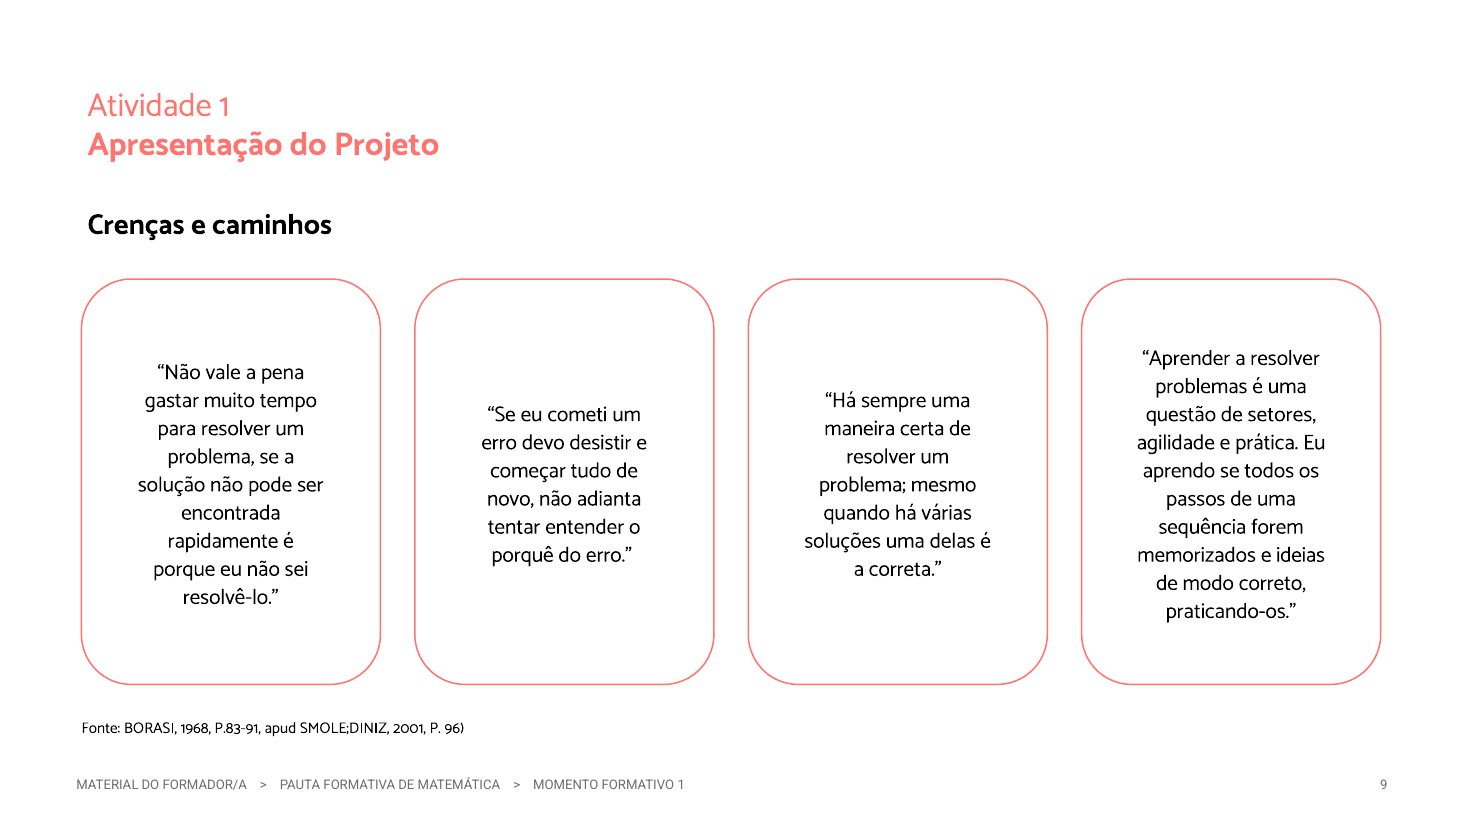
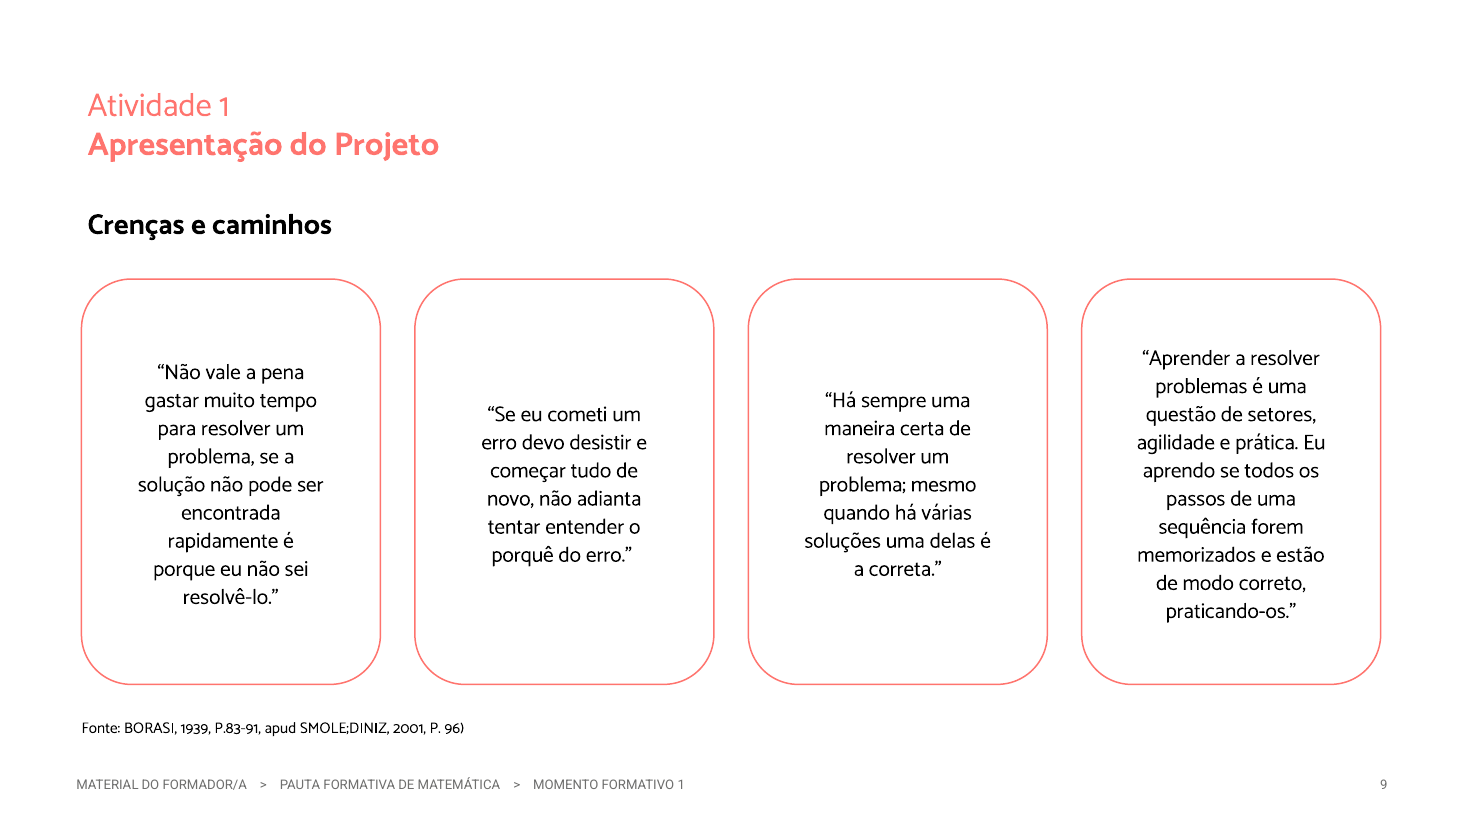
ideias: ideias -> estão
1968: 1968 -> 1939
